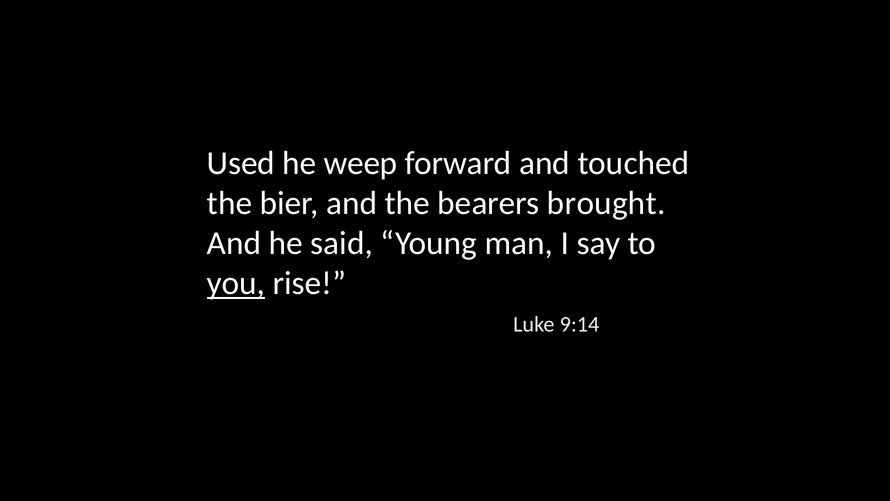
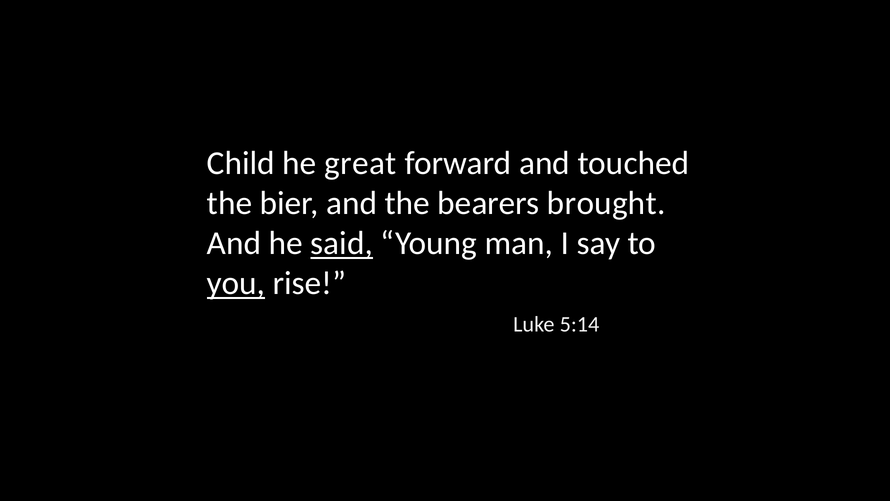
Used: Used -> Child
weep: weep -> great
said underline: none -> present
9:14: 9:14 -> 5:14
